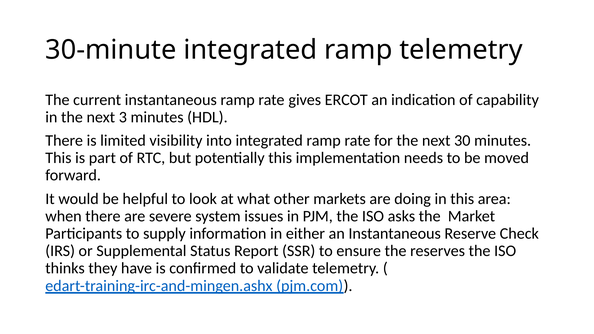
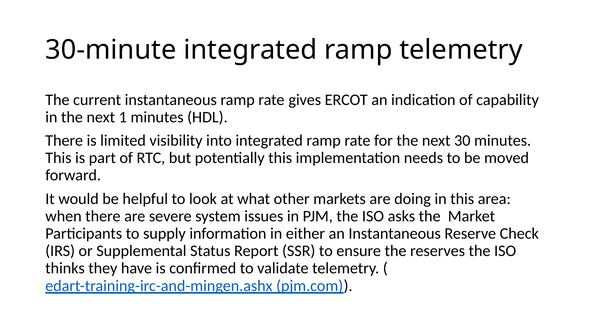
3: 3 -> 1
